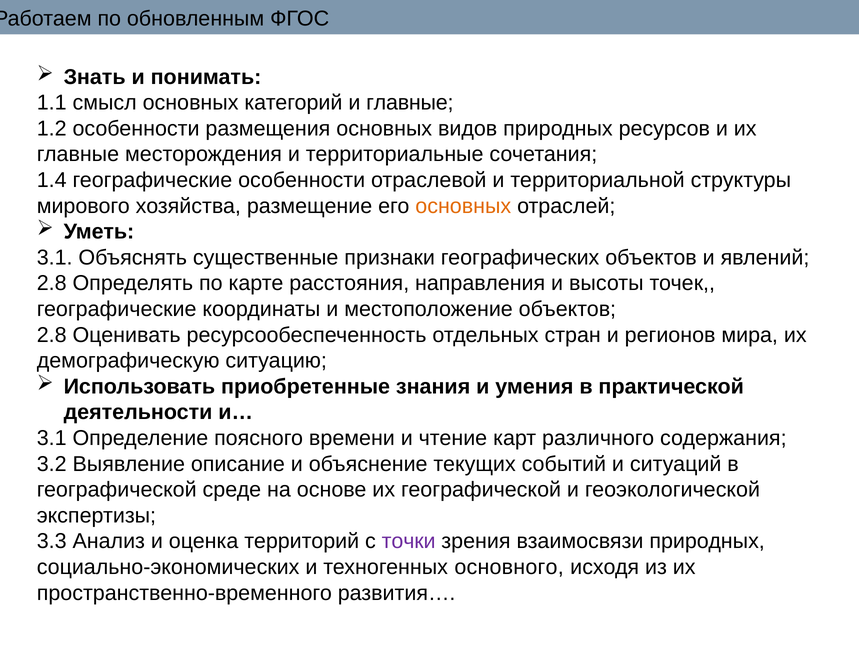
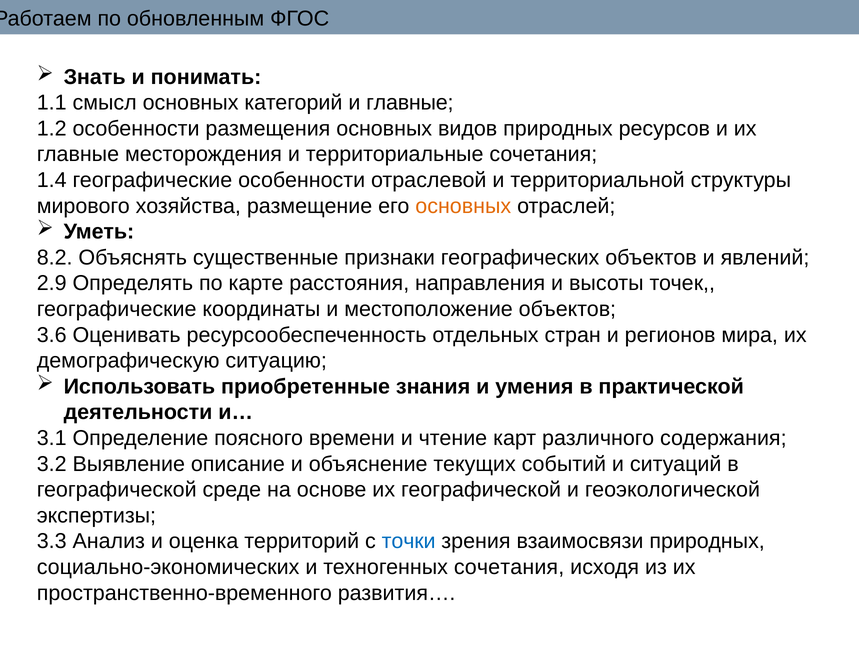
3.1 at (55, 257): 3.1 -> 8.2
2.8 at (52, 283): 2.8 -> 2.9
2.8 at (52, 335): 2.8 -> 3.6
точки colour: purple -> blue
техногенных основного: основного -> сочетания
